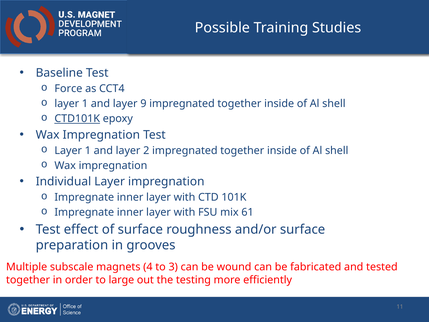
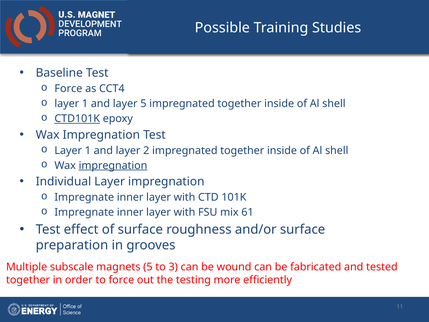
layer 9: 9 -> 5
impregnation at (113, 165) underline: none -> present
magnets 4: 4 -> 5
to large: large -> force
